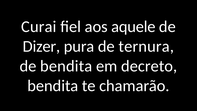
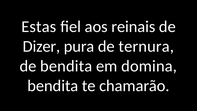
Curai: Curai -> Estas
aquele: aquele -> reinais
decreto: decreto -> domina
